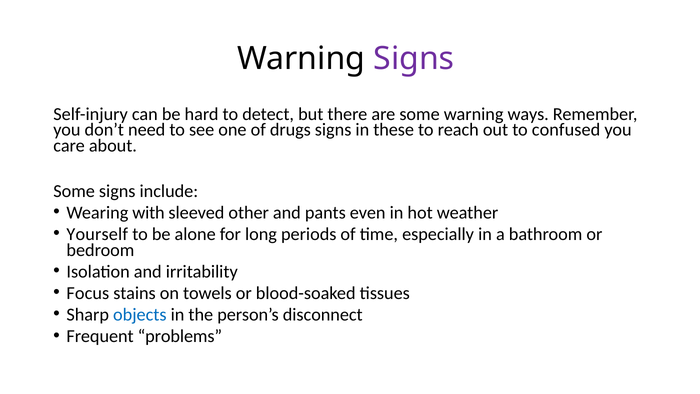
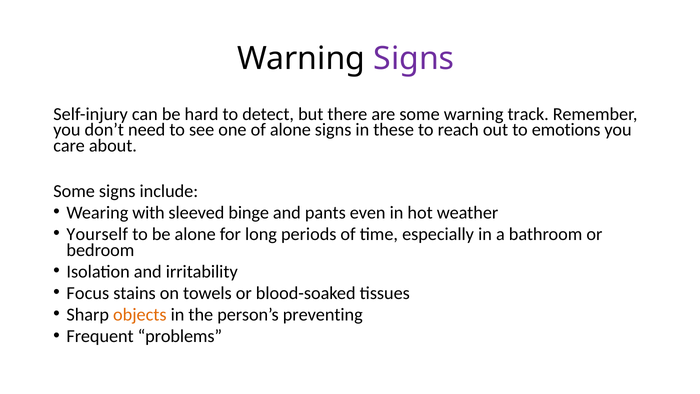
ways: ways -> track
of drugs: drugs -> alone
confused: confused -> emotions
other: other -> binge
objects colour: blue -> orange
disconnect: disconnect -> preventing
